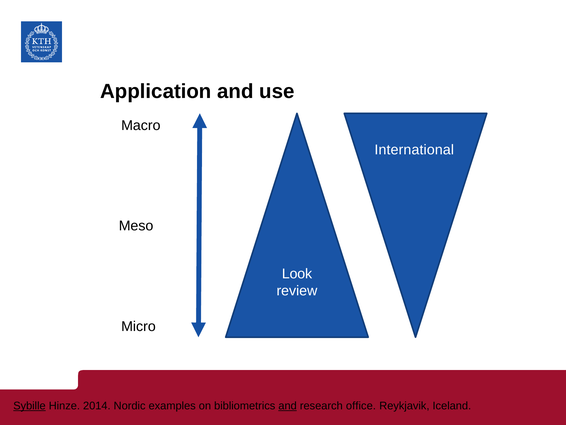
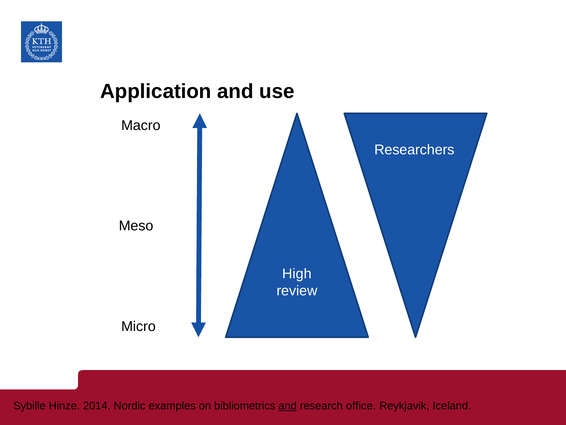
International: International -> Researchers
Look: Look -> High
Sybille underline: present -> none
